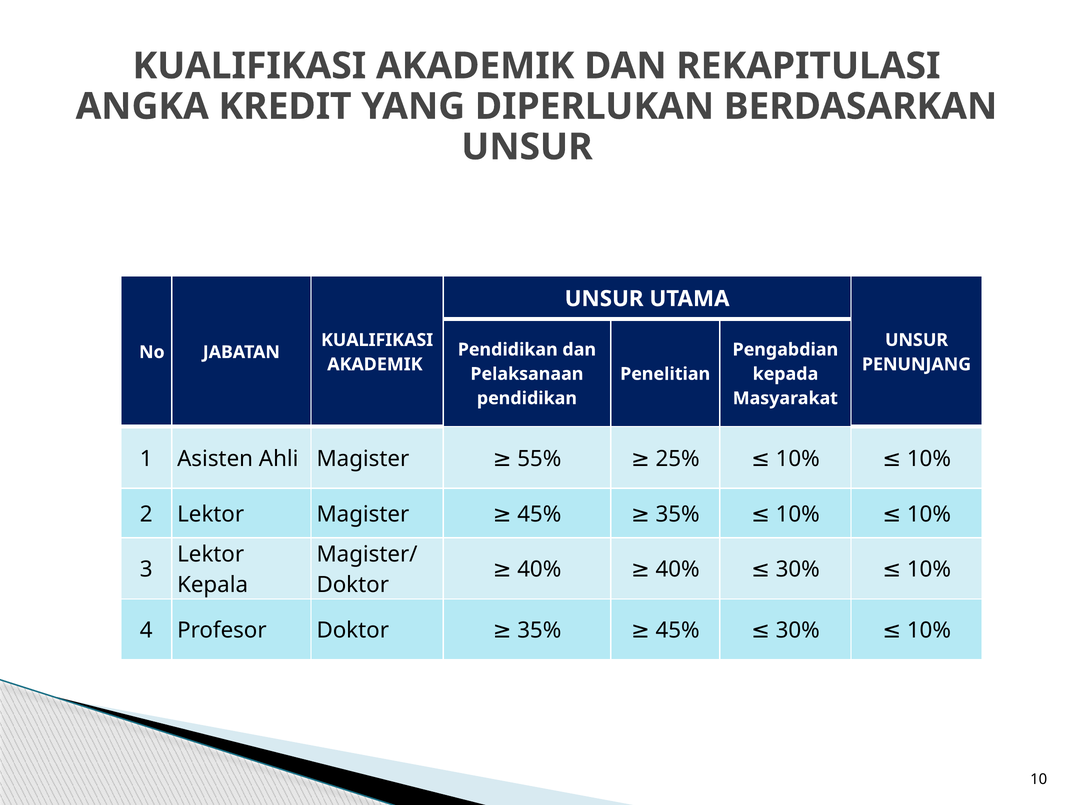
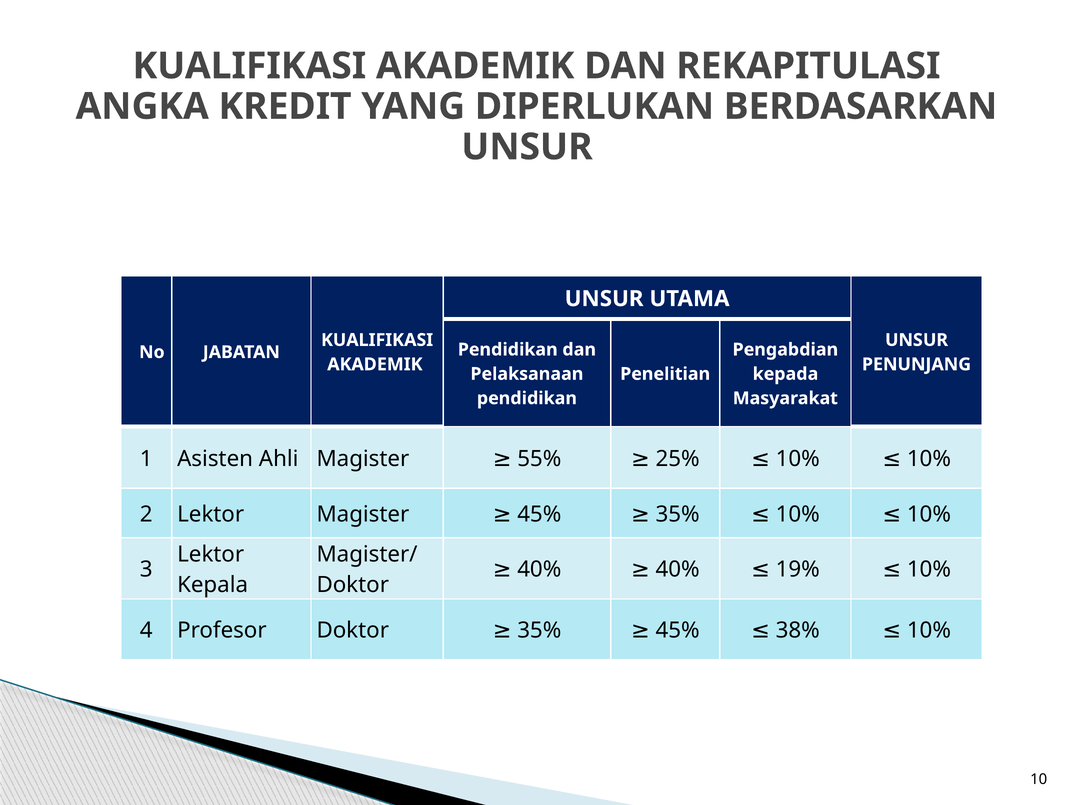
30% at (798, 569): 30% -> 19%
30% at (798, 630): 30% -> 38%
